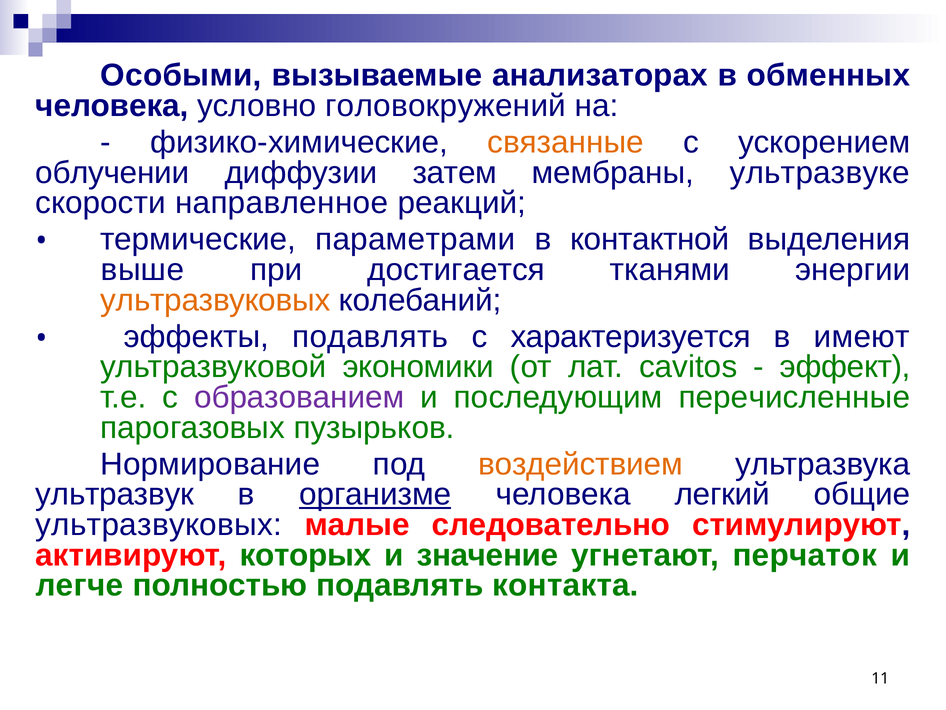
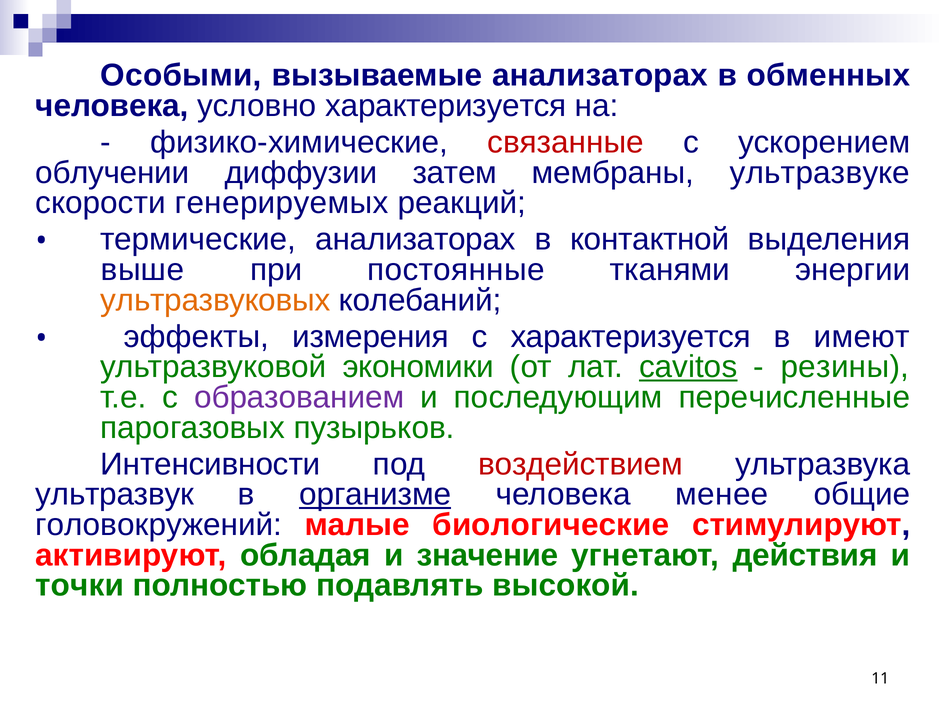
условно головокружений: головокружений -> характеризуется
связанные colour: orange -> red
направленное: направленное -> генерируемых
термические параметрами: параметрами -> анализаторах
достигается: достигается -> постоянные
эффекты подавлять: подавлять -> измерения
cavitos underline: none -> present
эффект: эффект -> резины
Нормирование: Нормирование -> Интенсивности
воздействием colour: orange -> red
легкий: легкий -> менее
ультразвуковых at (159, 524): ультразвуковых -> головокружений
следовательно: следовательно -> биологические
которых: которых -> обладая
перчаток: перчаток -> действия
легче: легче -> точки
контакта: контакта -> высокой
